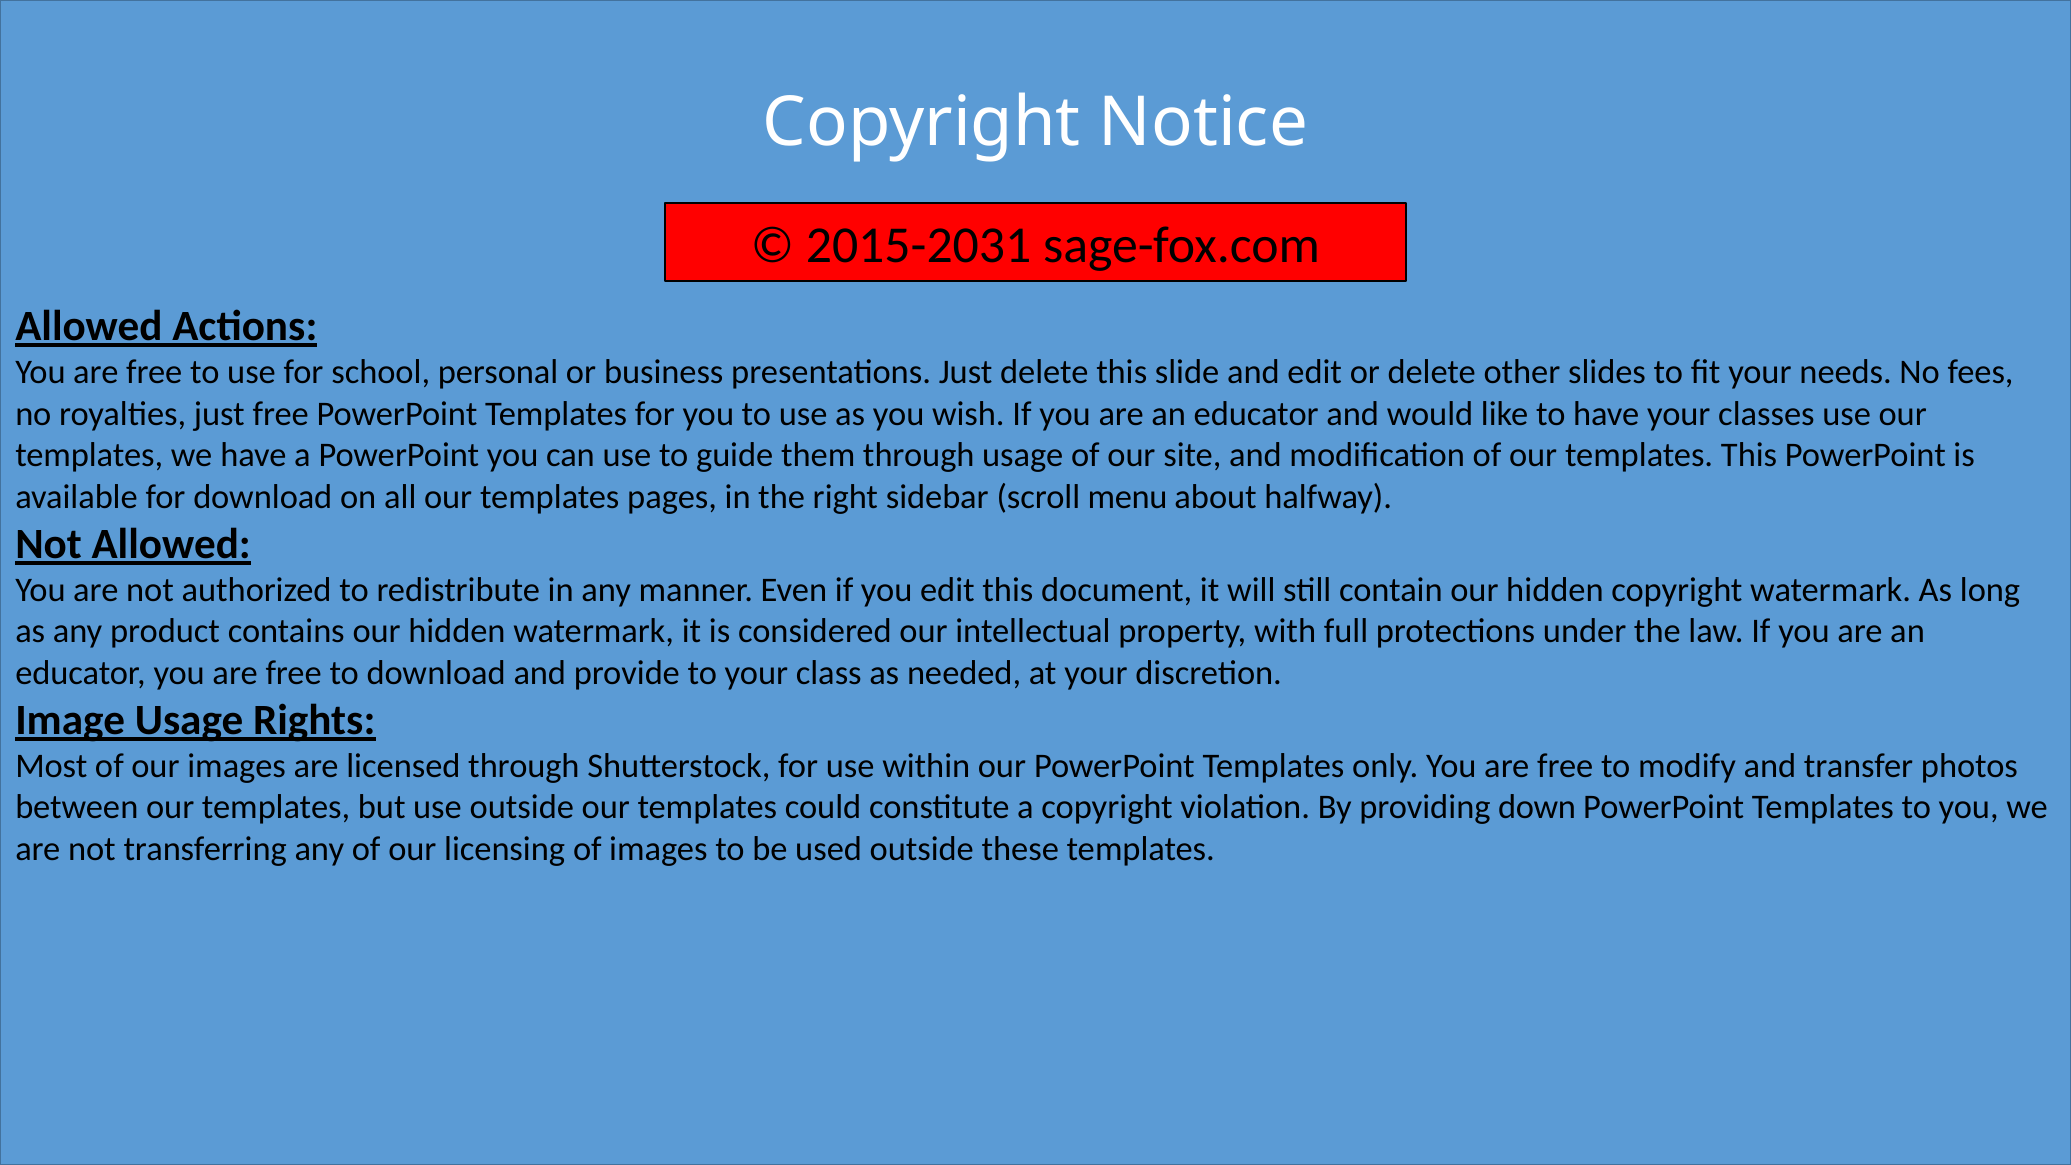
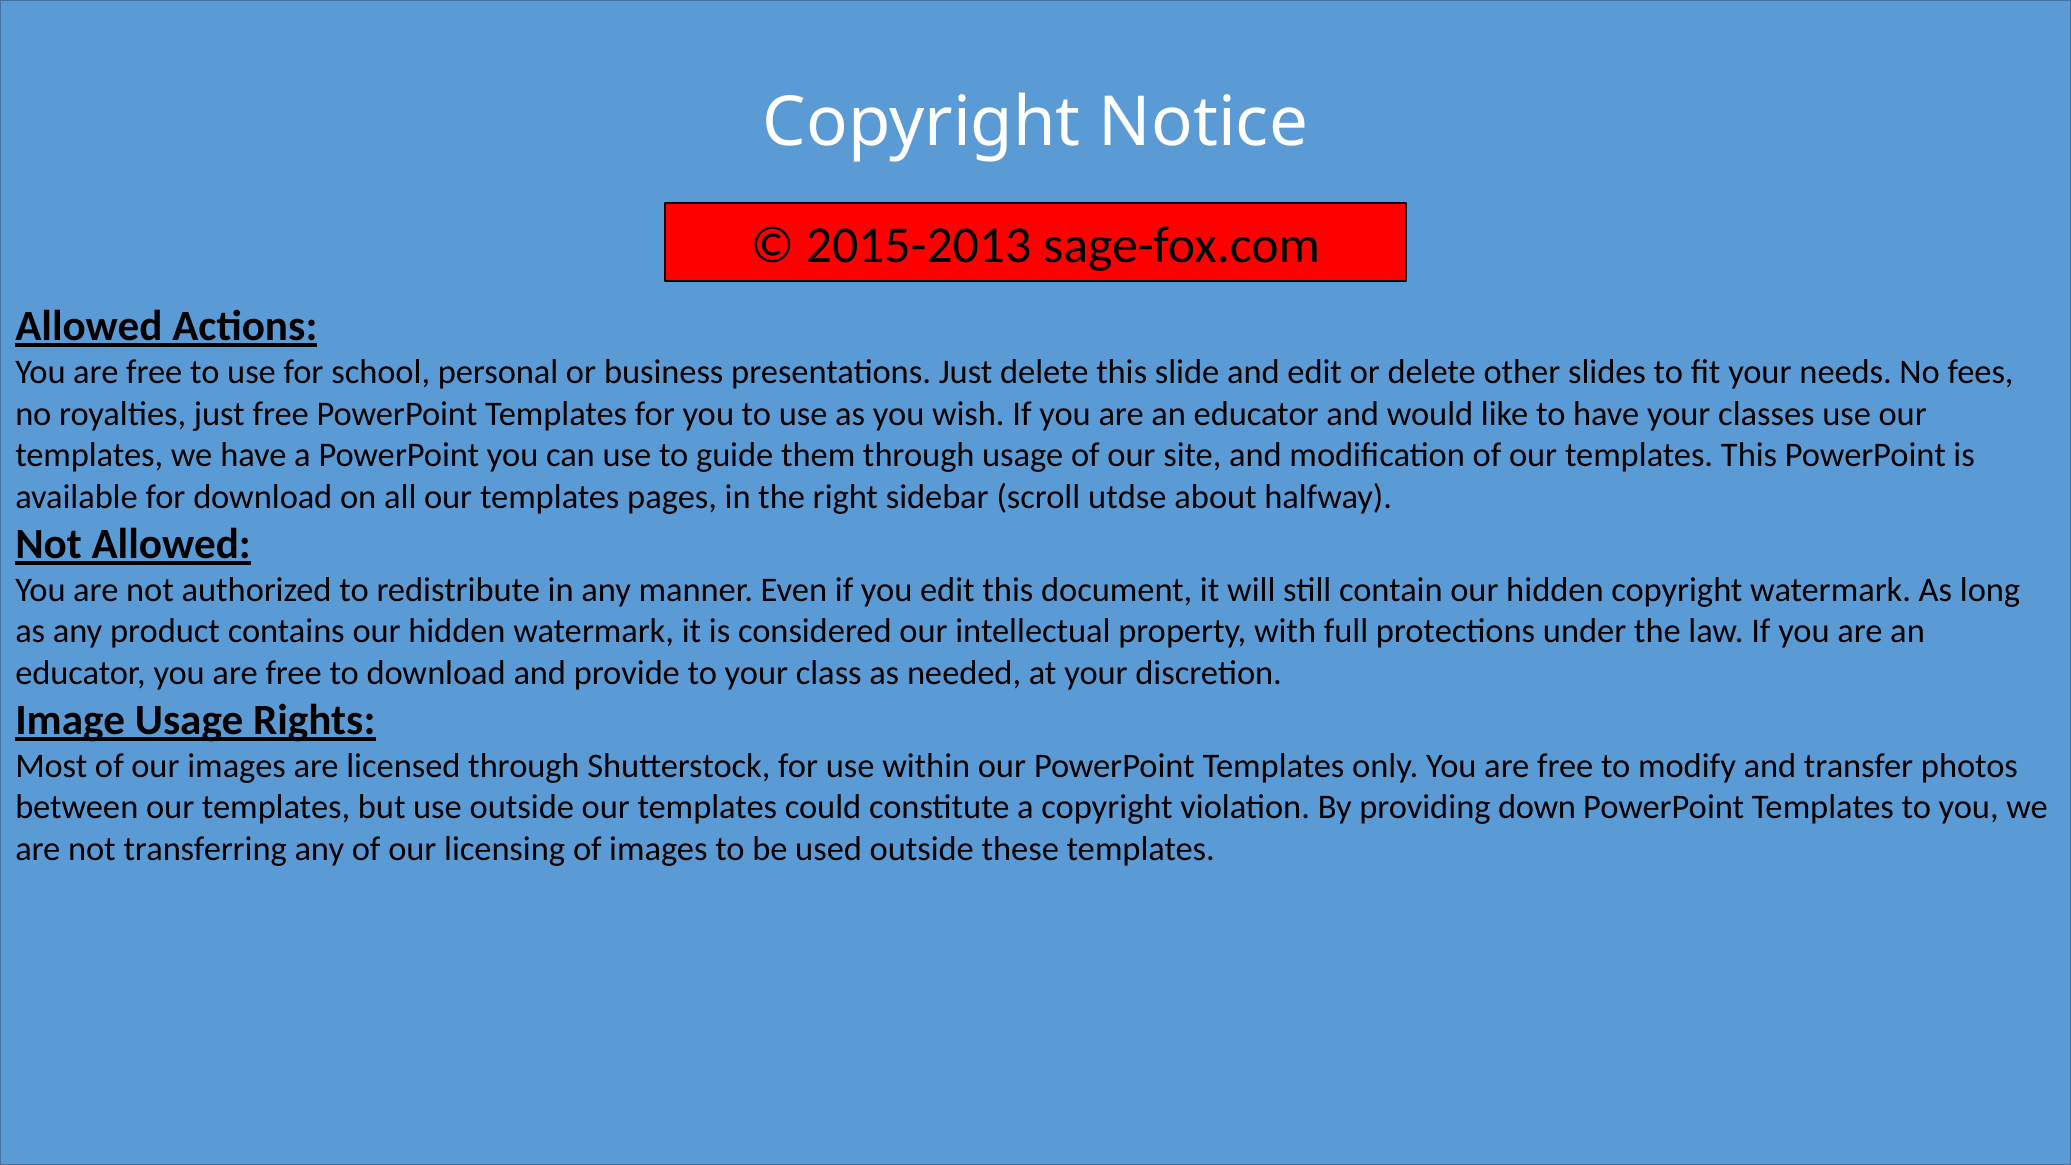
2015-2031: 2015-2031 -> 2015-2013
menu: menu -> utdse
